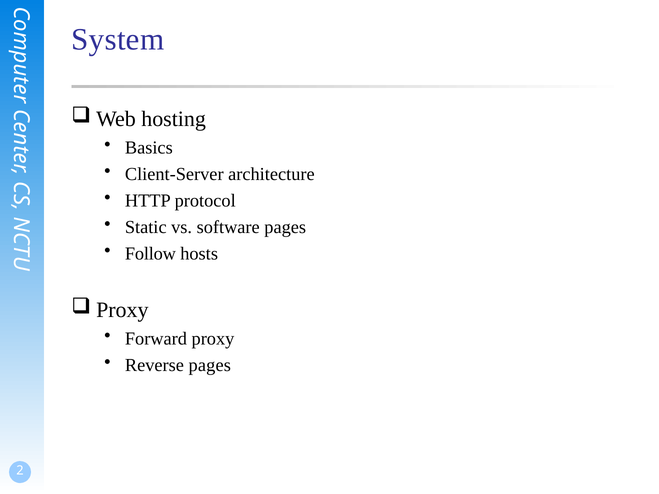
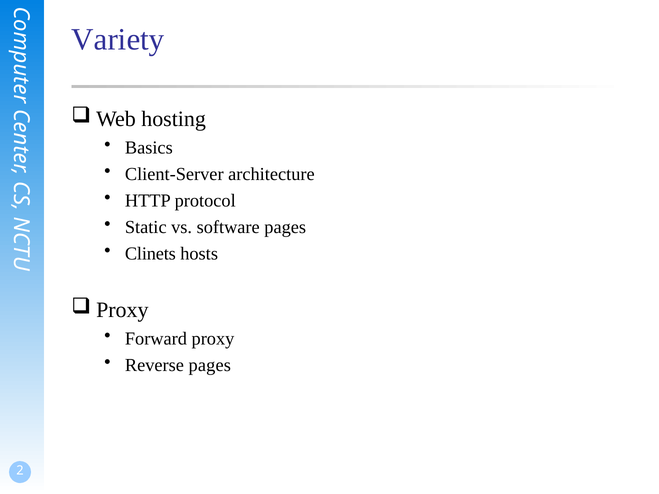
System: System -> Variety
Follow: Follow -> Clinets
